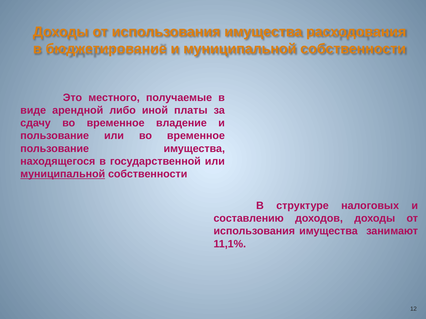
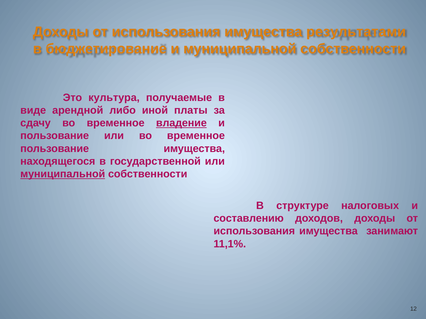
расходования: расходования -> результатами
местного: местного -> культура
владение underline: none -> present
